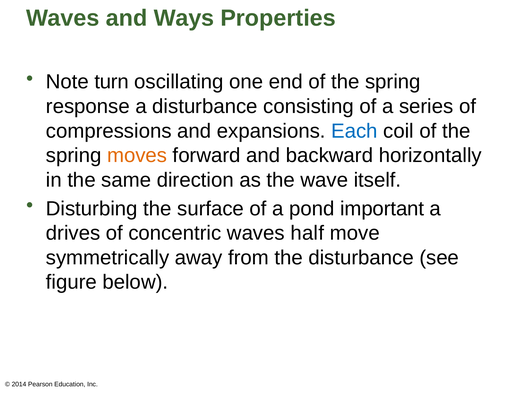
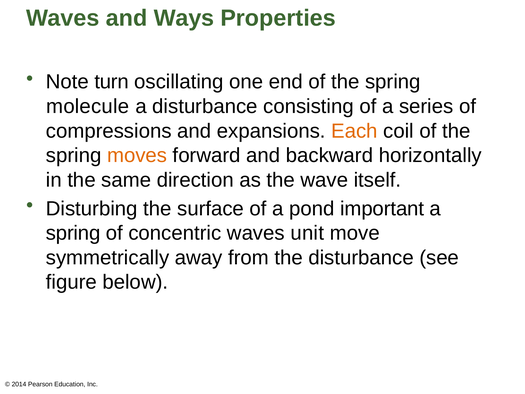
response: response -> molecule
Each colour: blue -> orange
drives at (73, 233): drives -> spring
half: half -> unit
